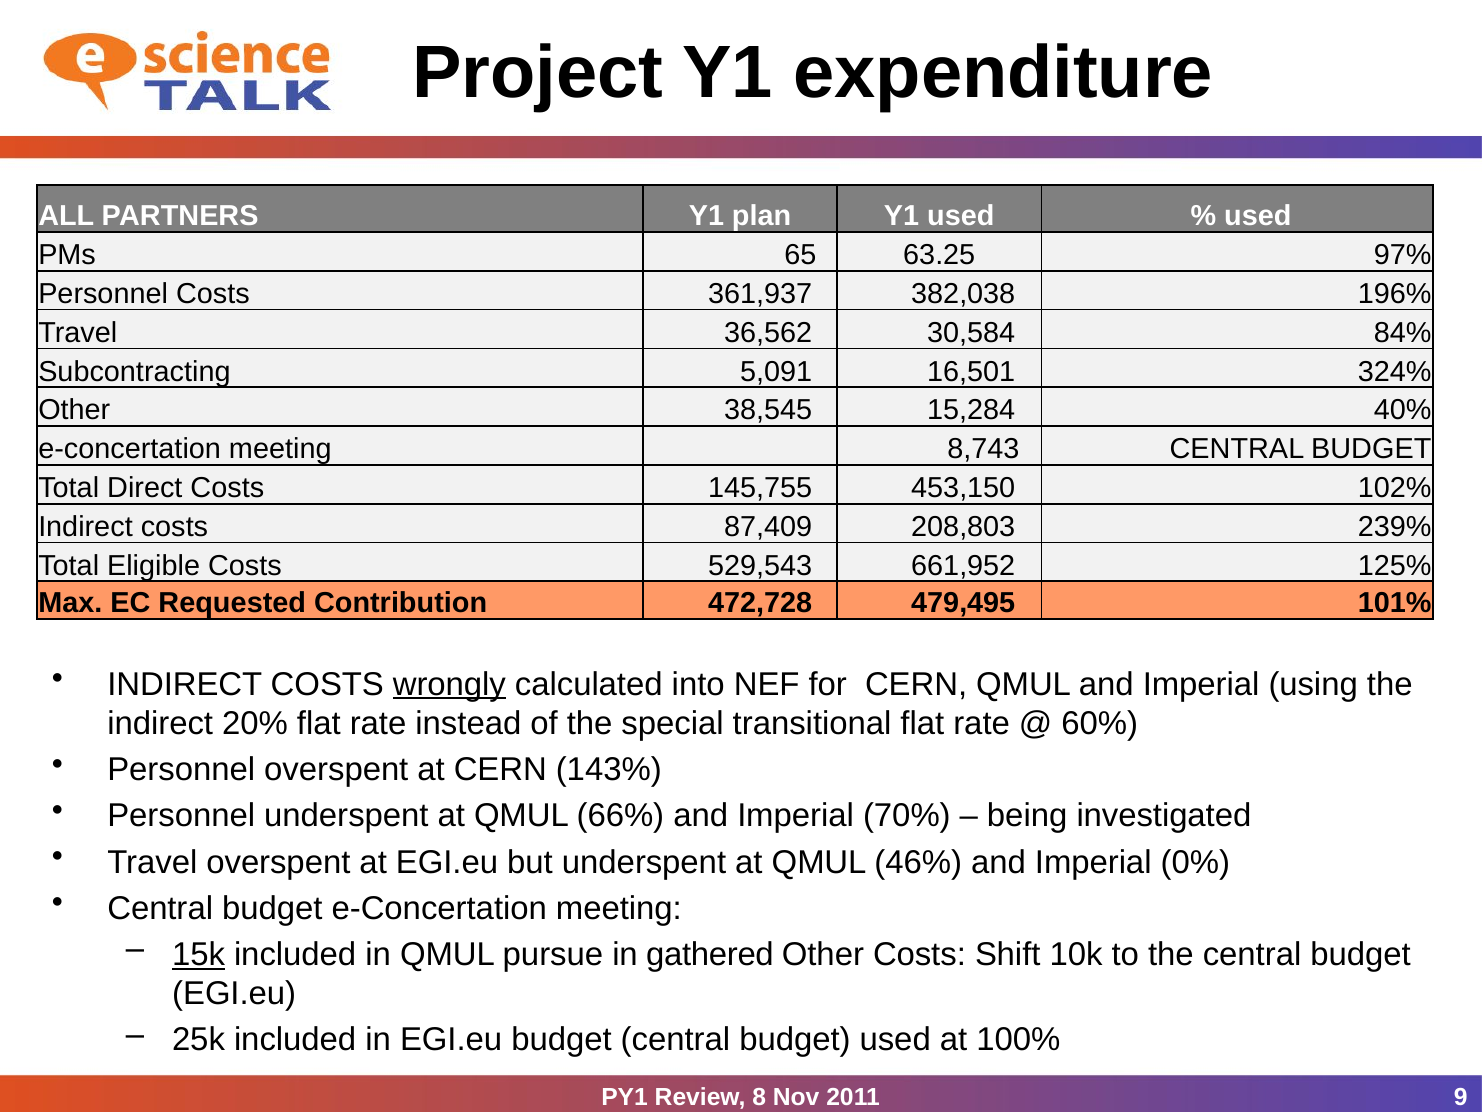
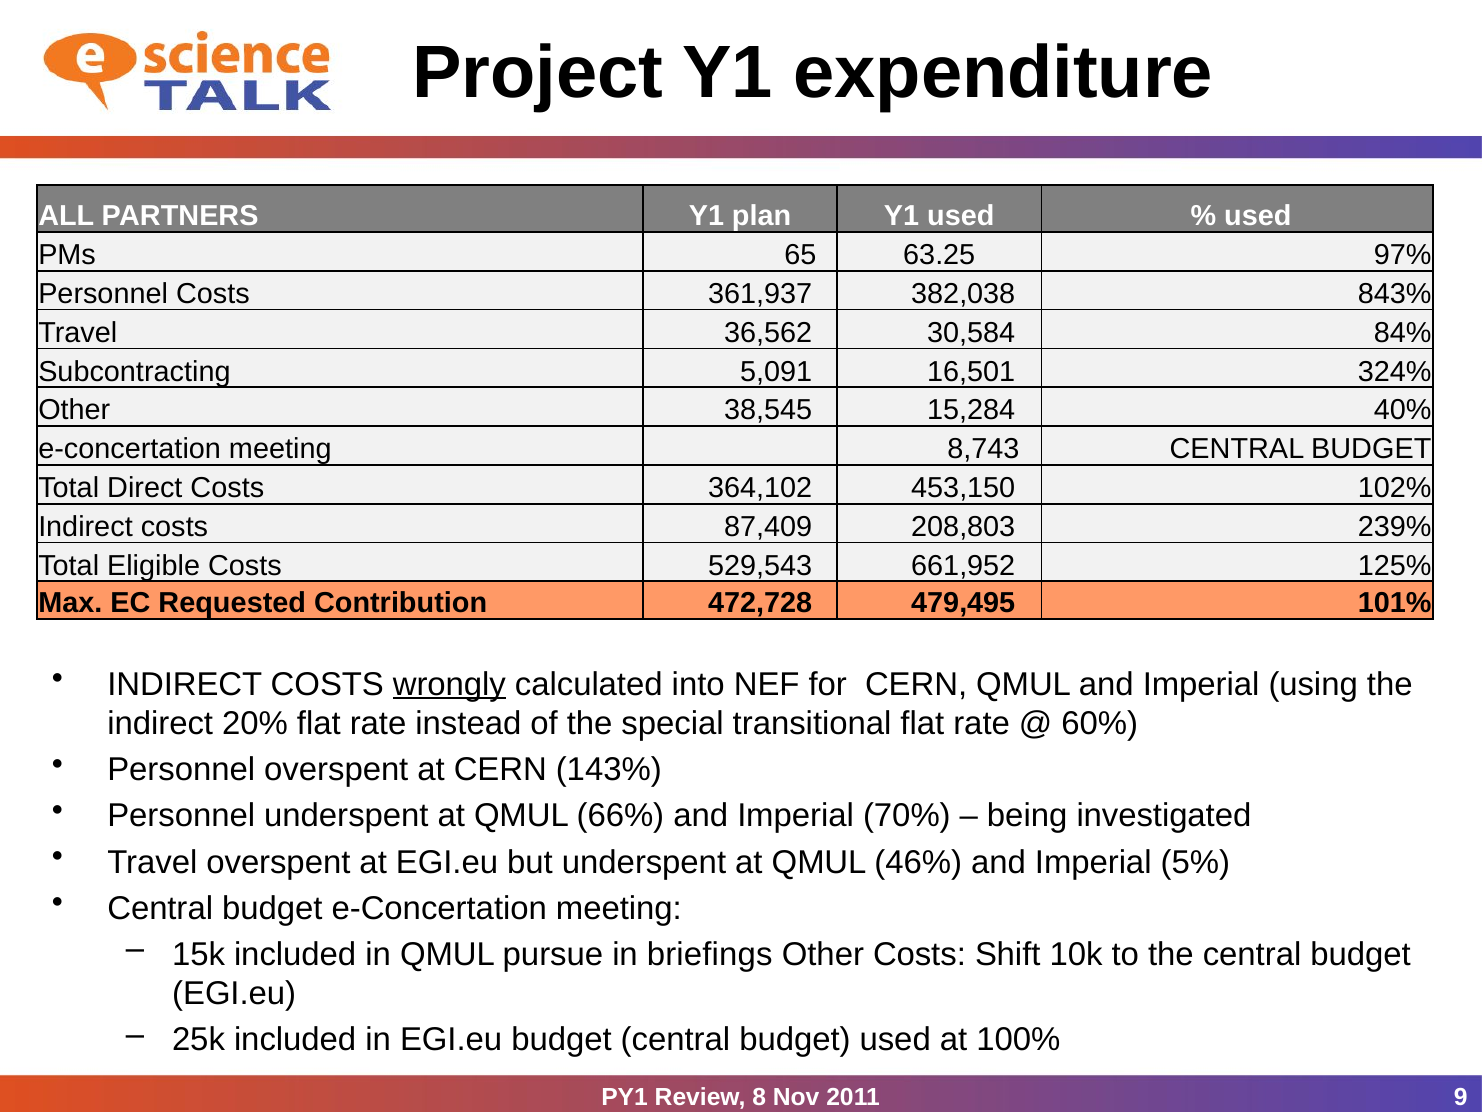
196%: 196% -> 843%
145,755: 145,755 -> 364,102
0%: 0% -> 5%
15k underline: present -> none
gathered: gathered -> briefings
